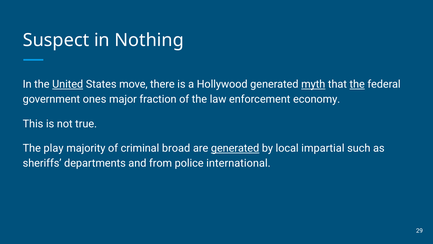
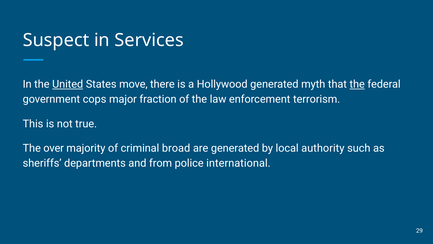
Nothing: Nothing -> Services
myth underline: present -> none
ones: ones -> cops
economy: economy -> terrorism
play: play -> over
generated at (235, 148) underline: present -> none
impartial: impartial -> authority
